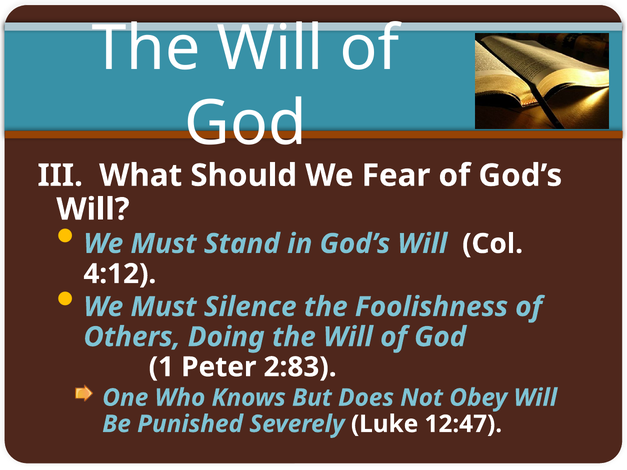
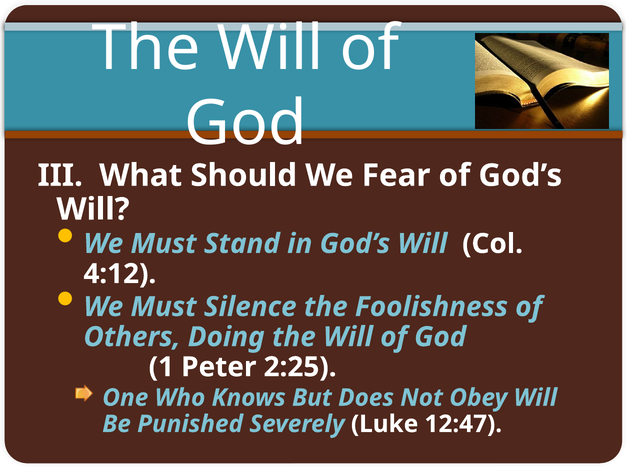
2:83: 2:83 -> 2:25
